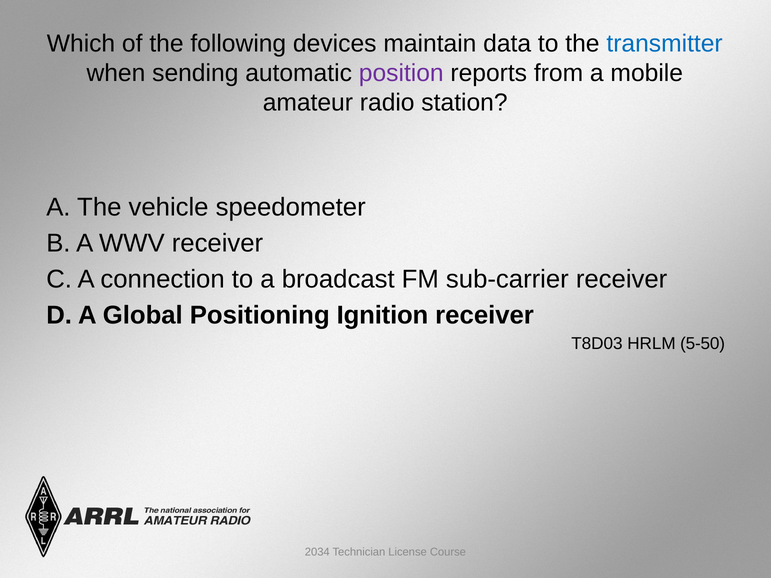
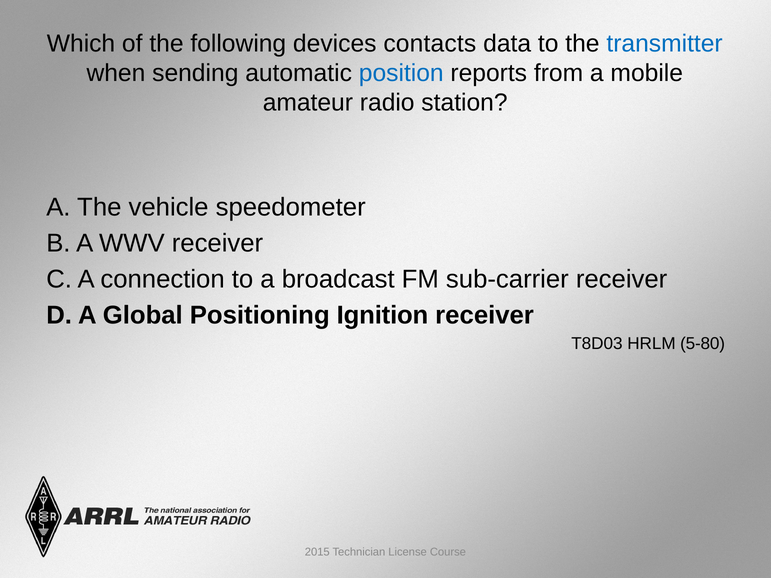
maintain: maintain -> contacts
position colour: purple -> blue
5-50: 5-50 -> 5-80
2034: 2034 -> 2015
